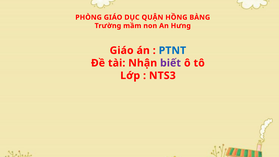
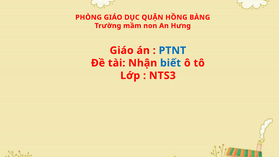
biết colour: purple -> blue
